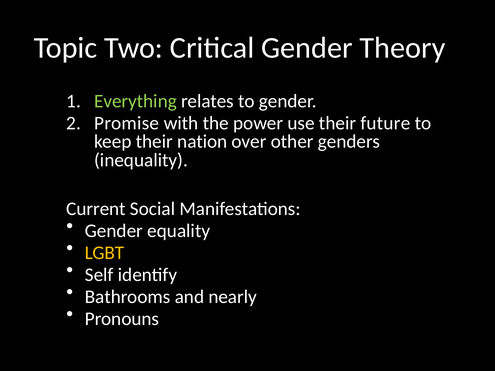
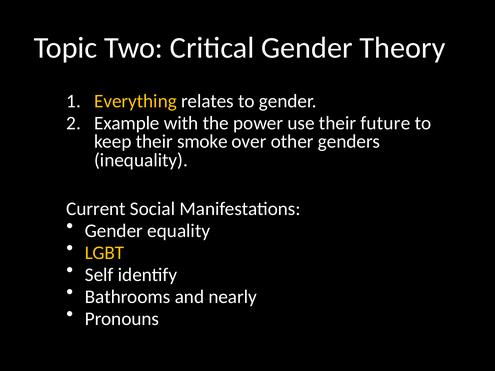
Everything colour: light green -> yellow
Promise: Promise -> Example
nation: nation -> smoke
